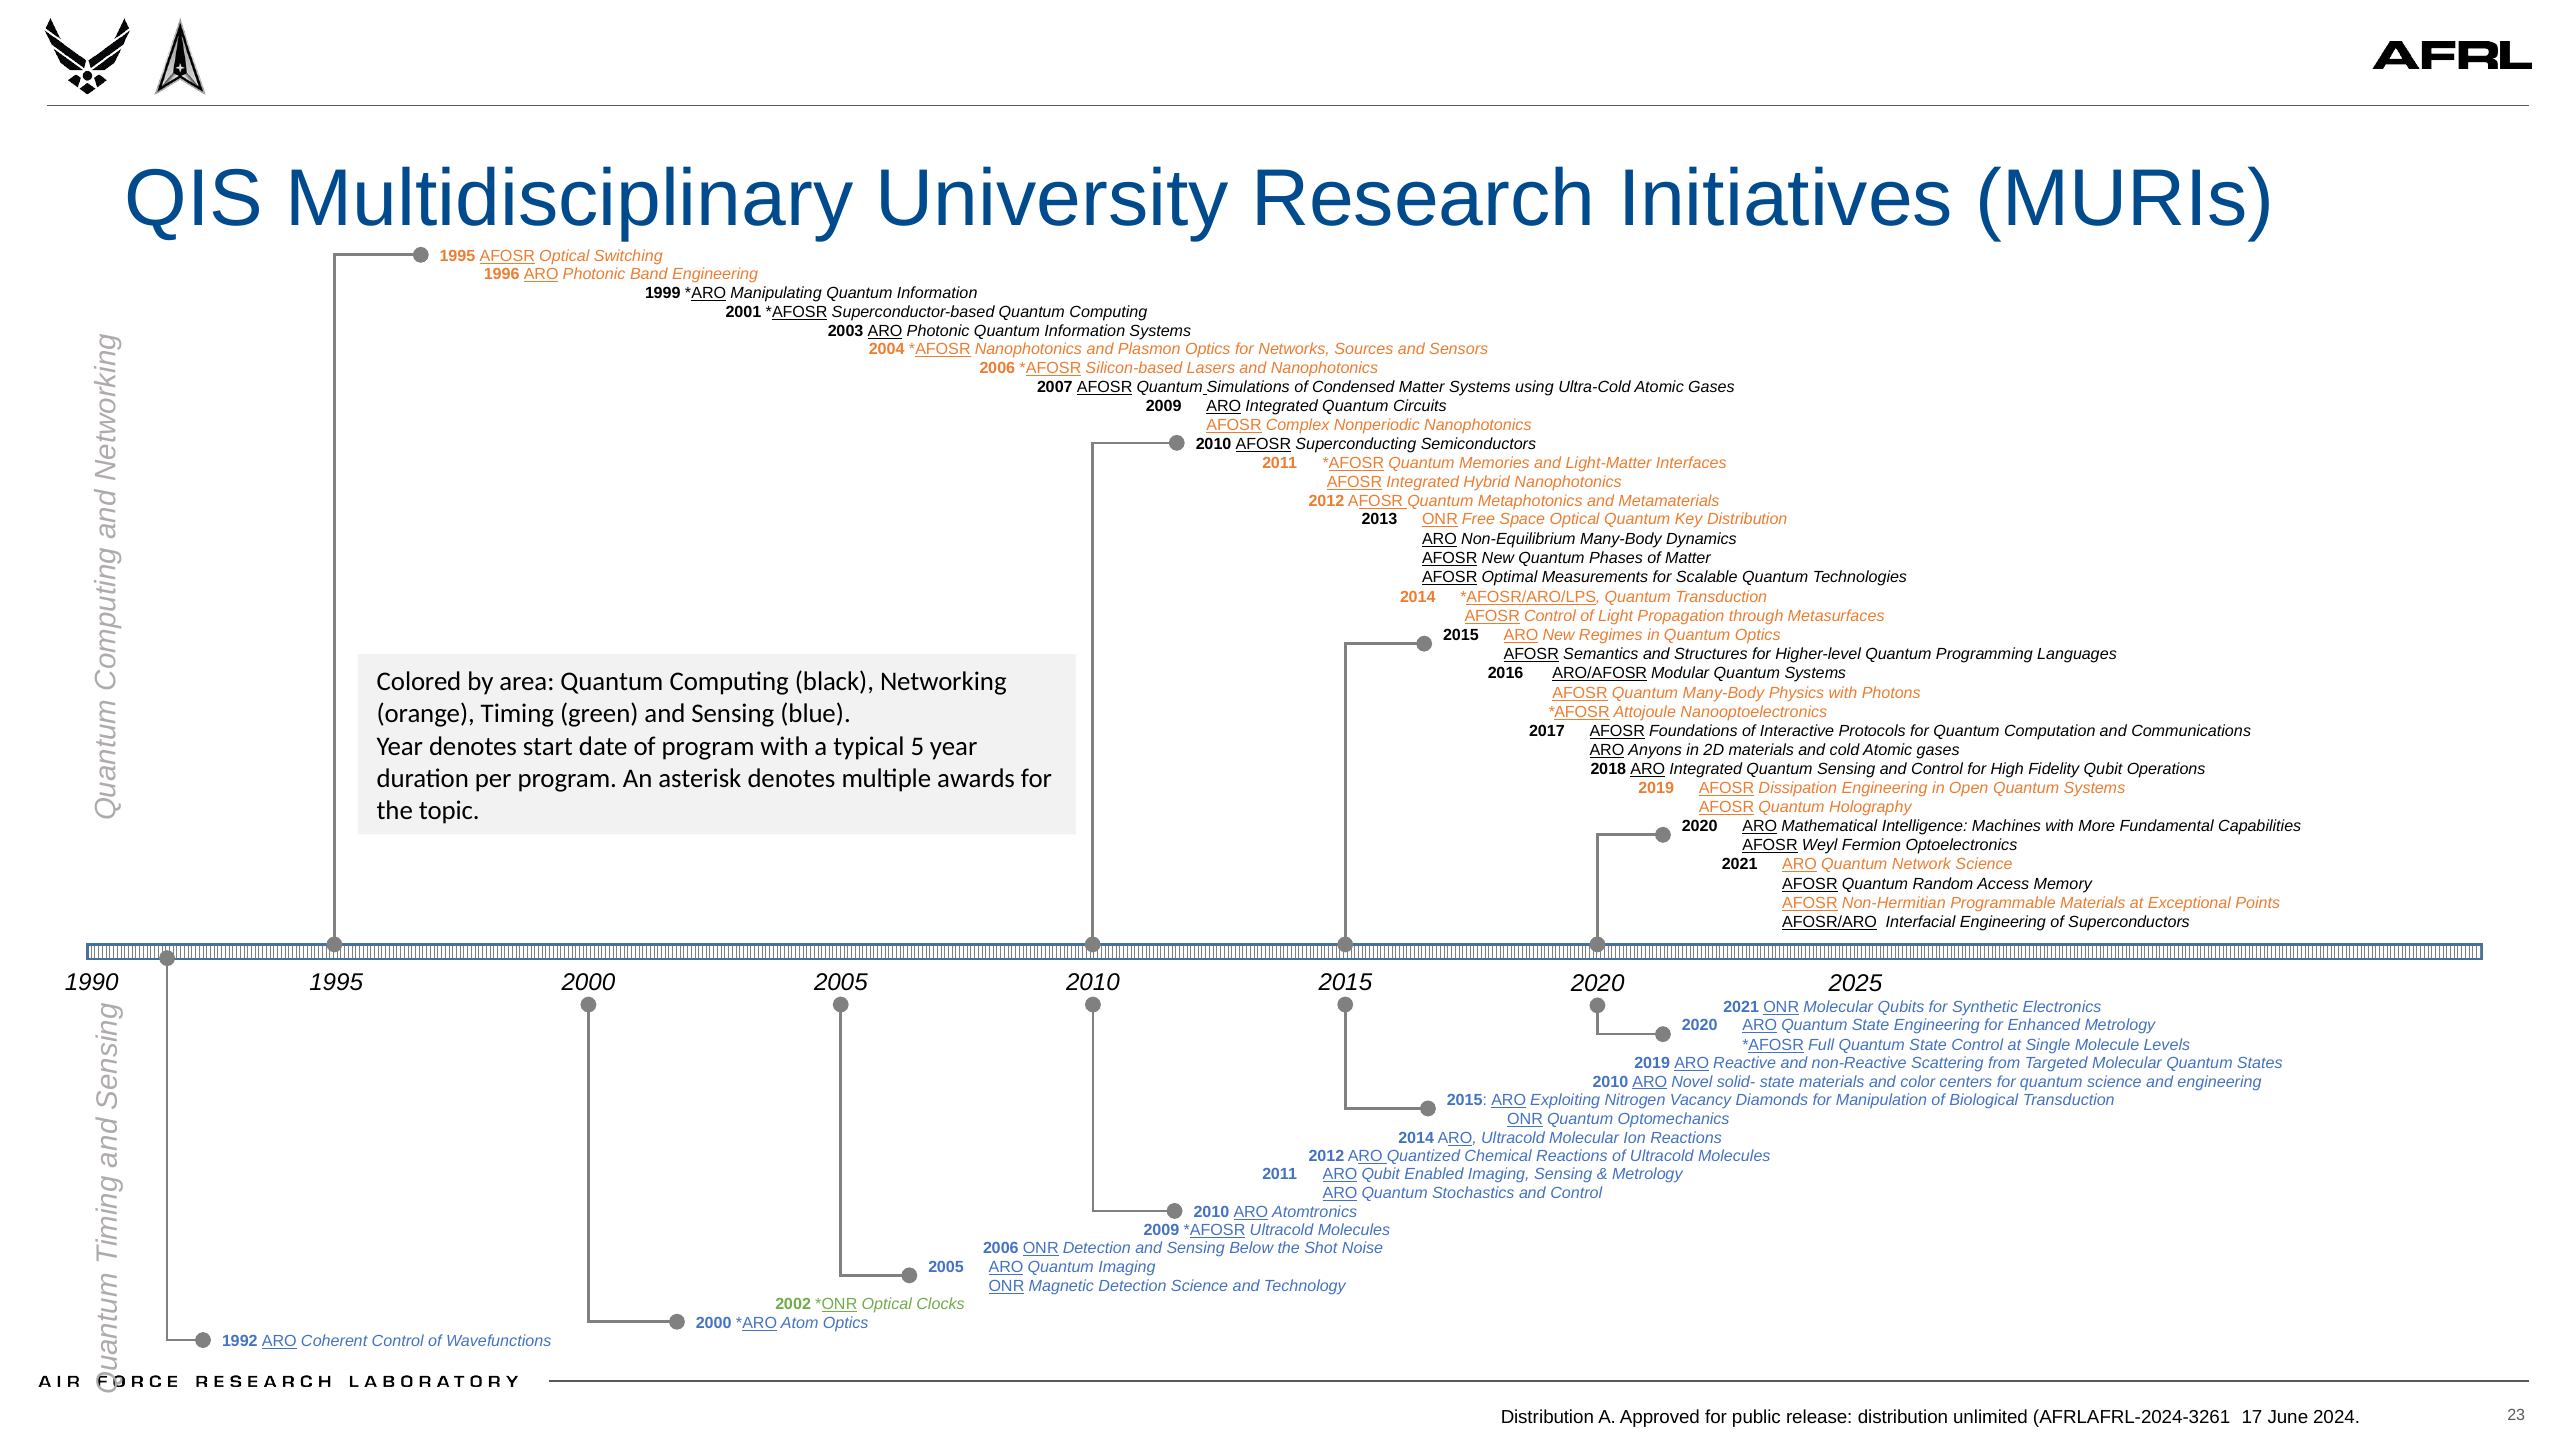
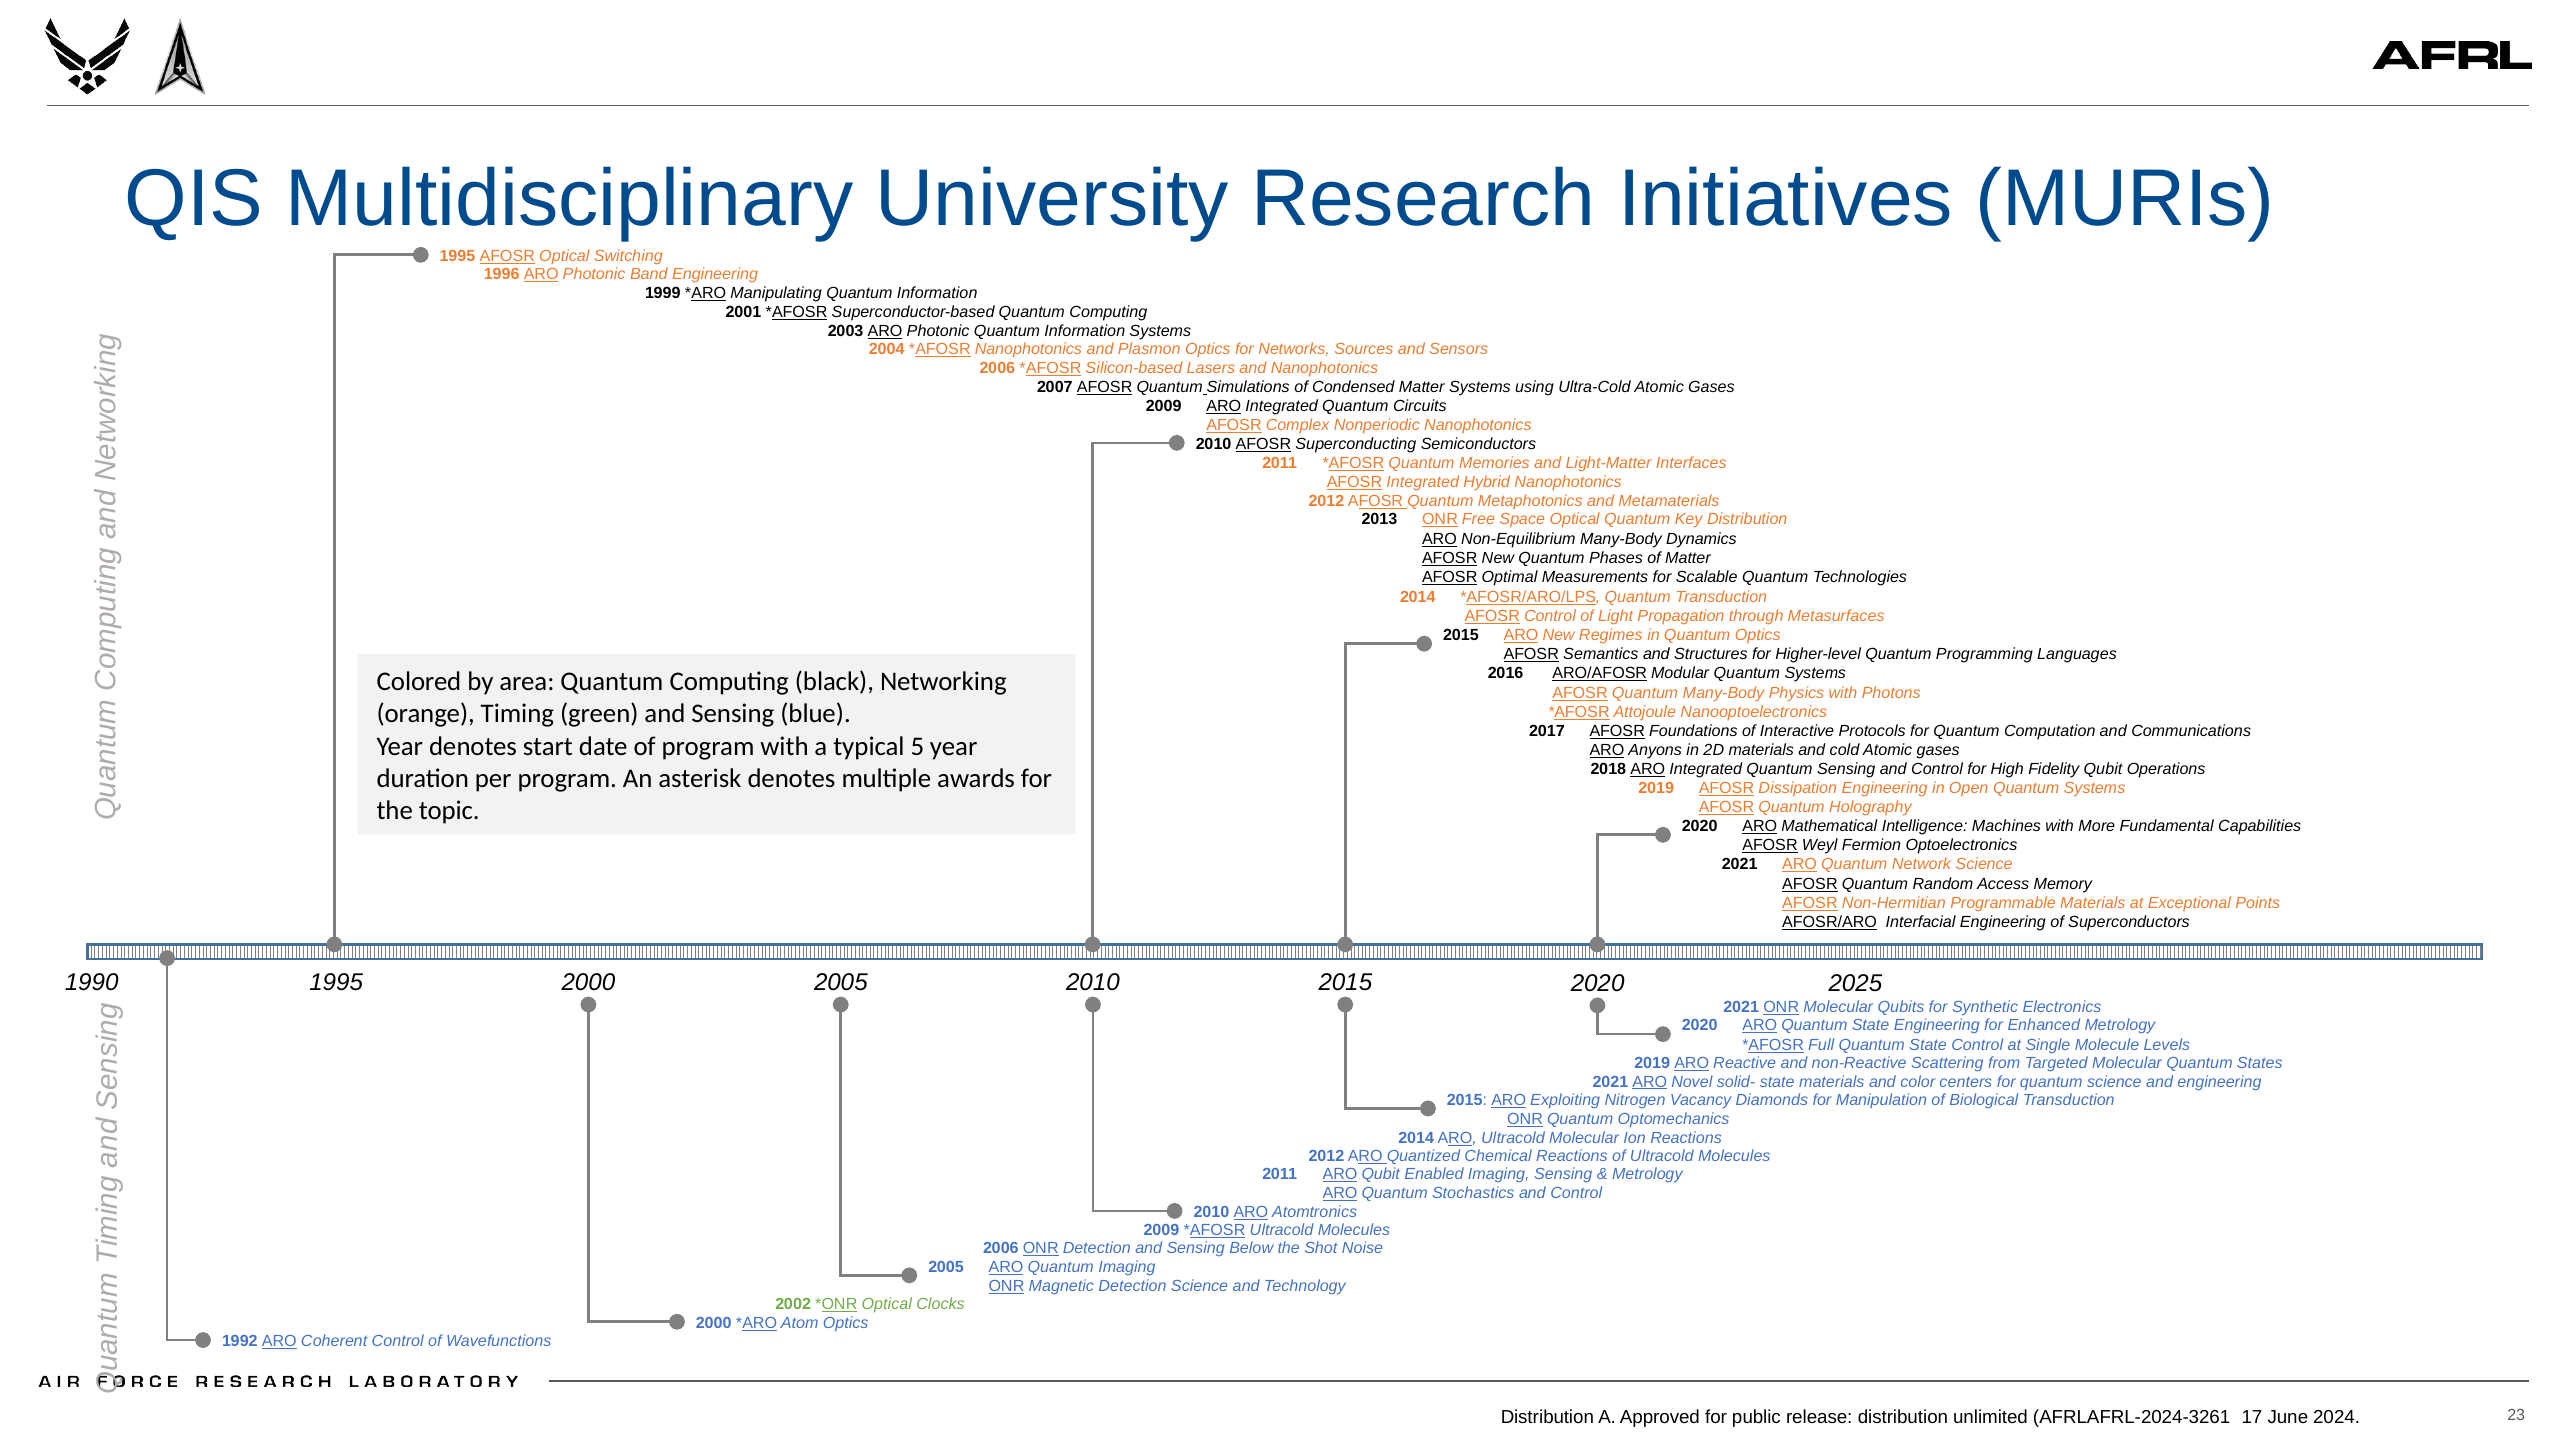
2010 at (1610, 1082): 2010 -> 2021
